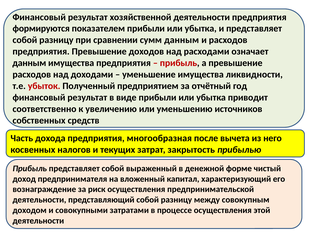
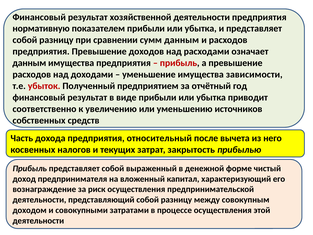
формируются: формируются -> нормативную
ликвидности: ликвидности -> зависимости
многообразная: многообразная -> относительный
